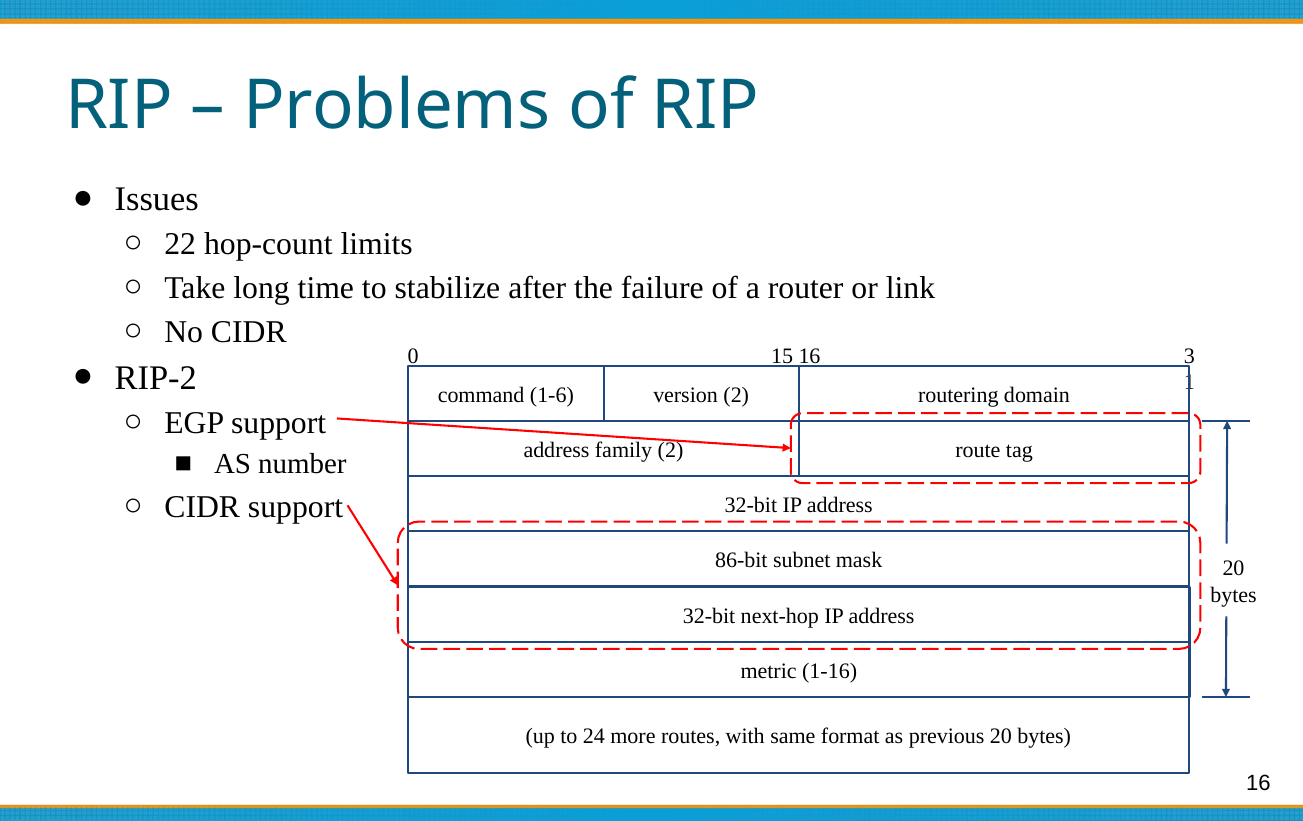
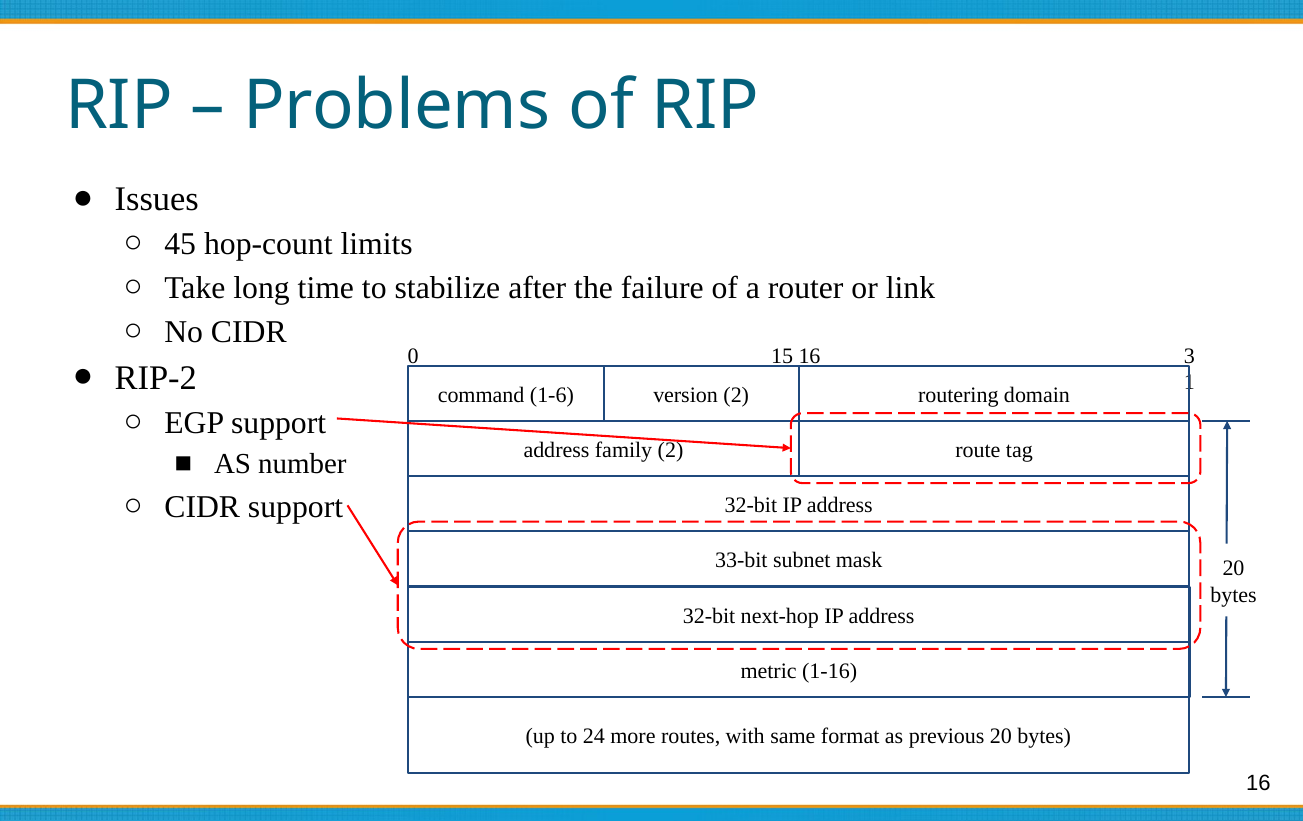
22: 22 -> 45
86-bit: 86-bit -> 33-bit
